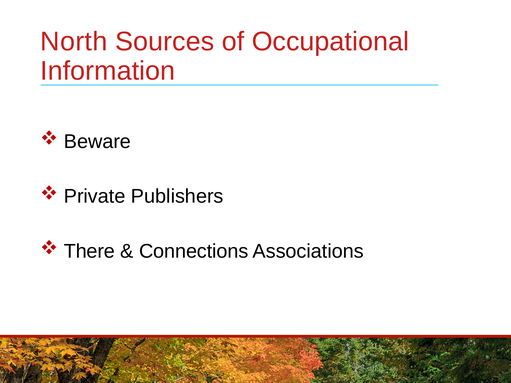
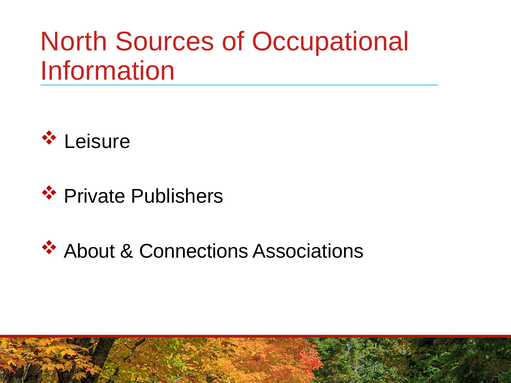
Beware: Beware -> Leisure
There: There -> About
